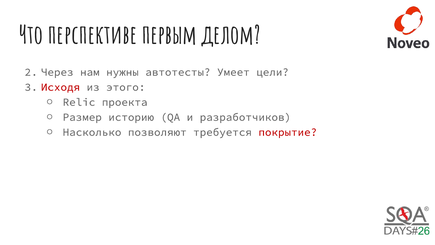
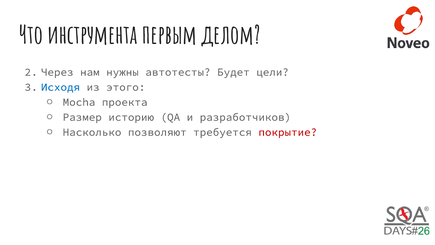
перспективе: перспективе -> инструмента
Умеет: Умеет -> Будет
Исходя colour: red -> blue
Relic: Relic -> Mocha
